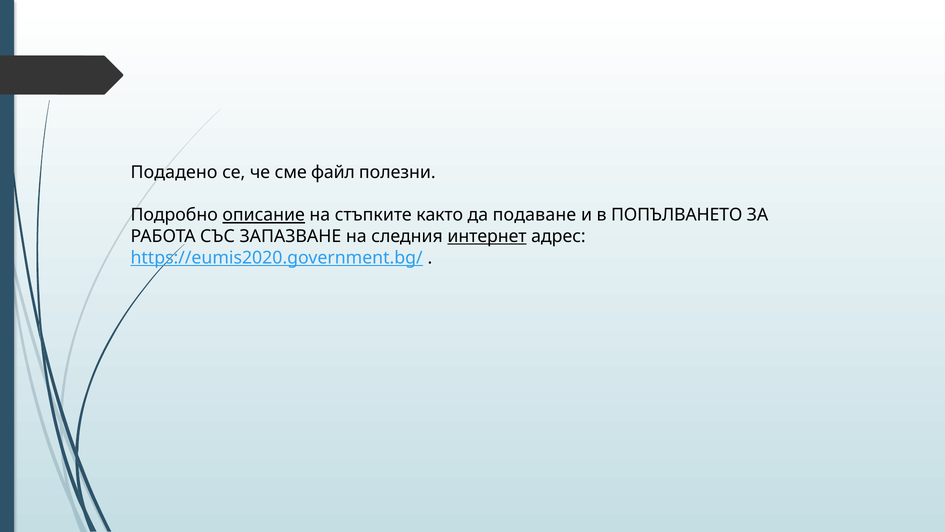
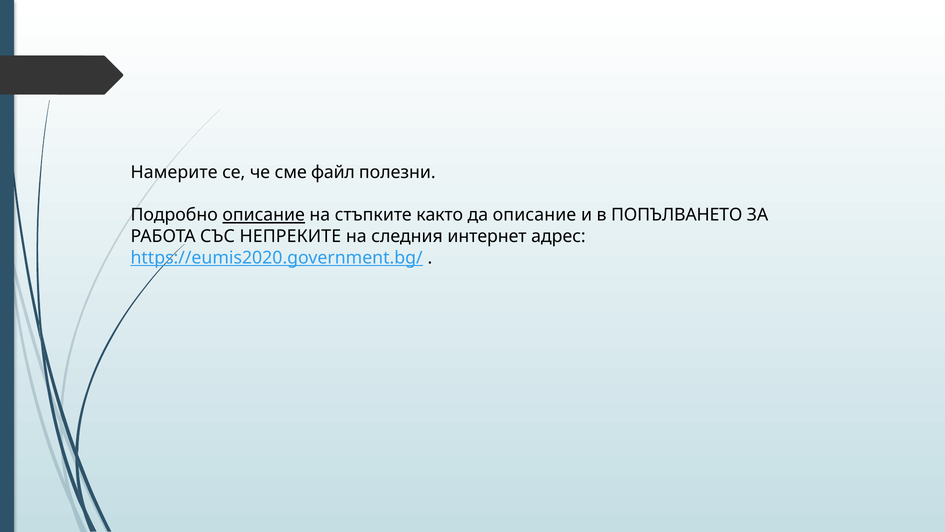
Подадено: Подадено -> Намерите
да подаване: подаване -> описание
ЗАПАЗВАНЕ: ЗАПАЗВАНЕ -> НЕПРЕКИТЕ
интернет underline: present -> none
